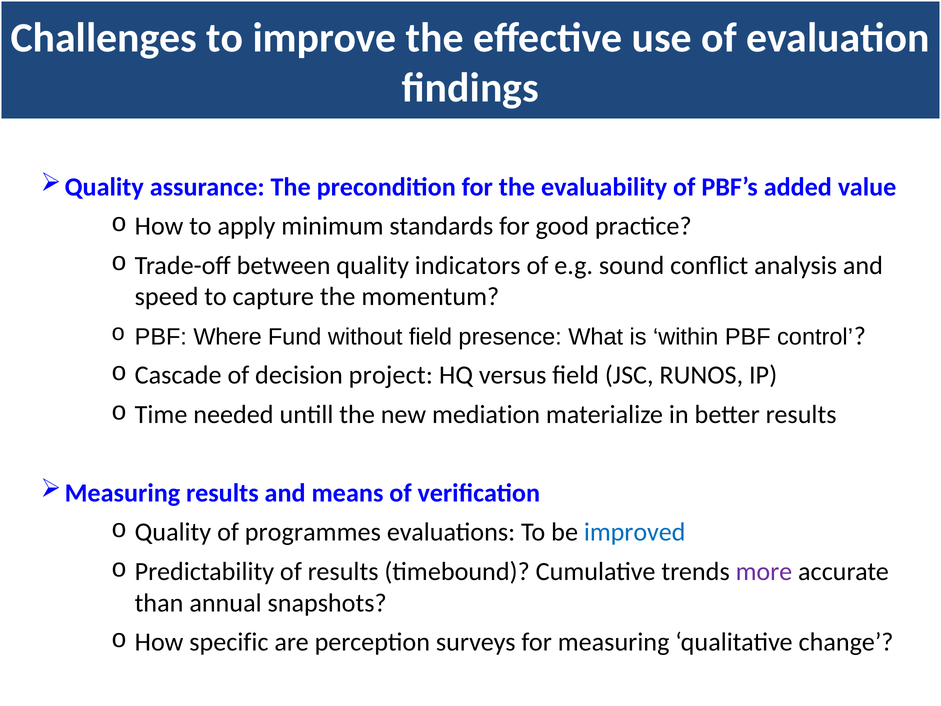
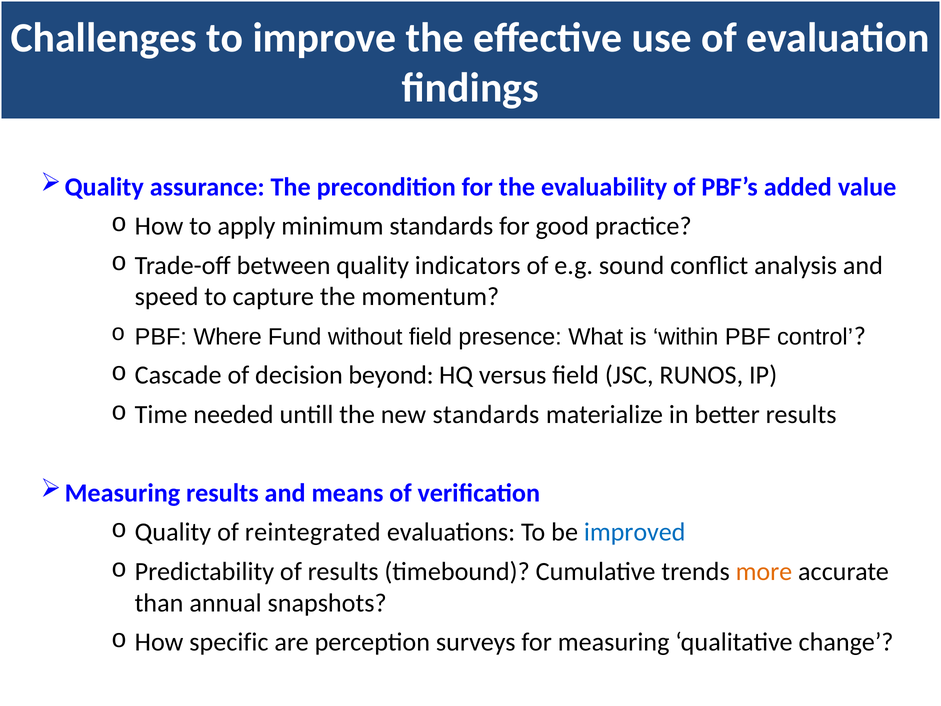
project: project -> beyond
new mediation: mediation -> standards
programmes: programmes -> reintegrated
more colour: purple -> orange
